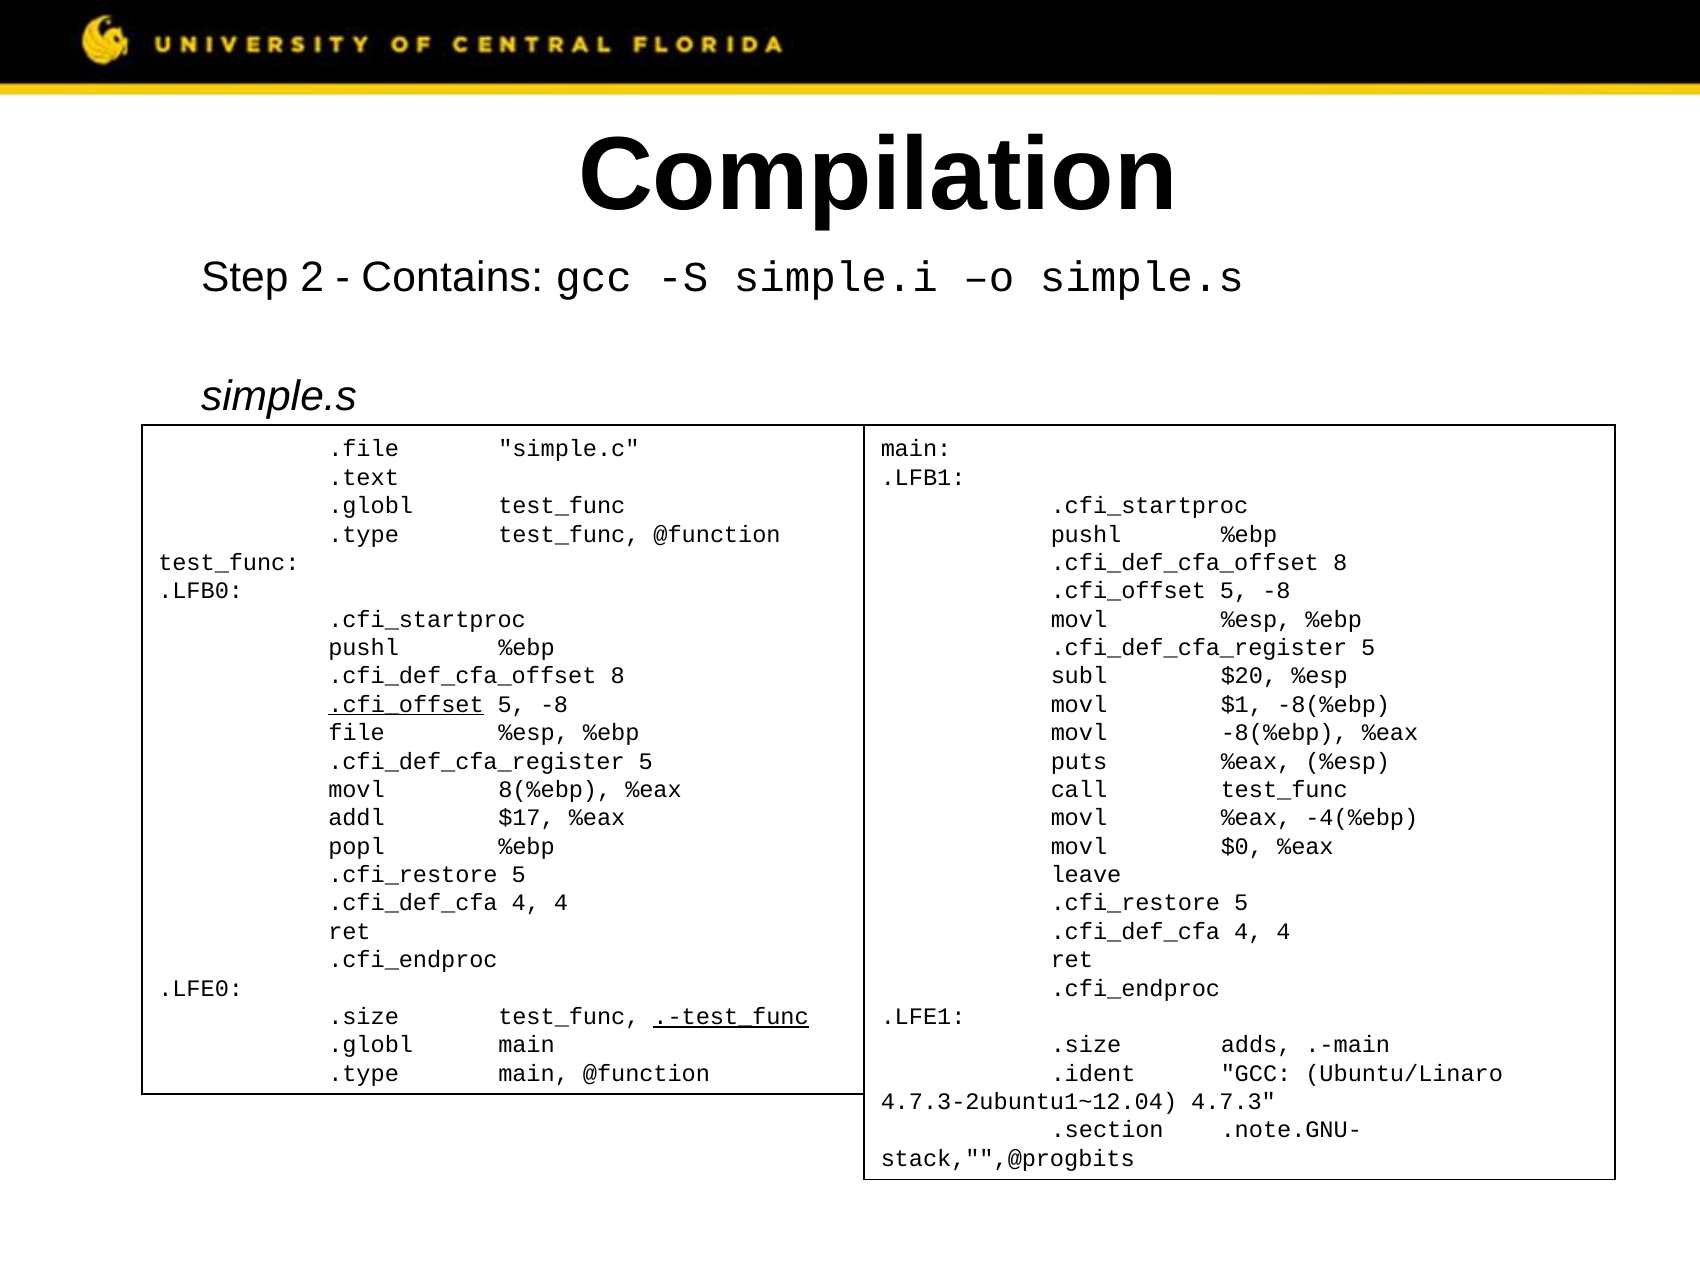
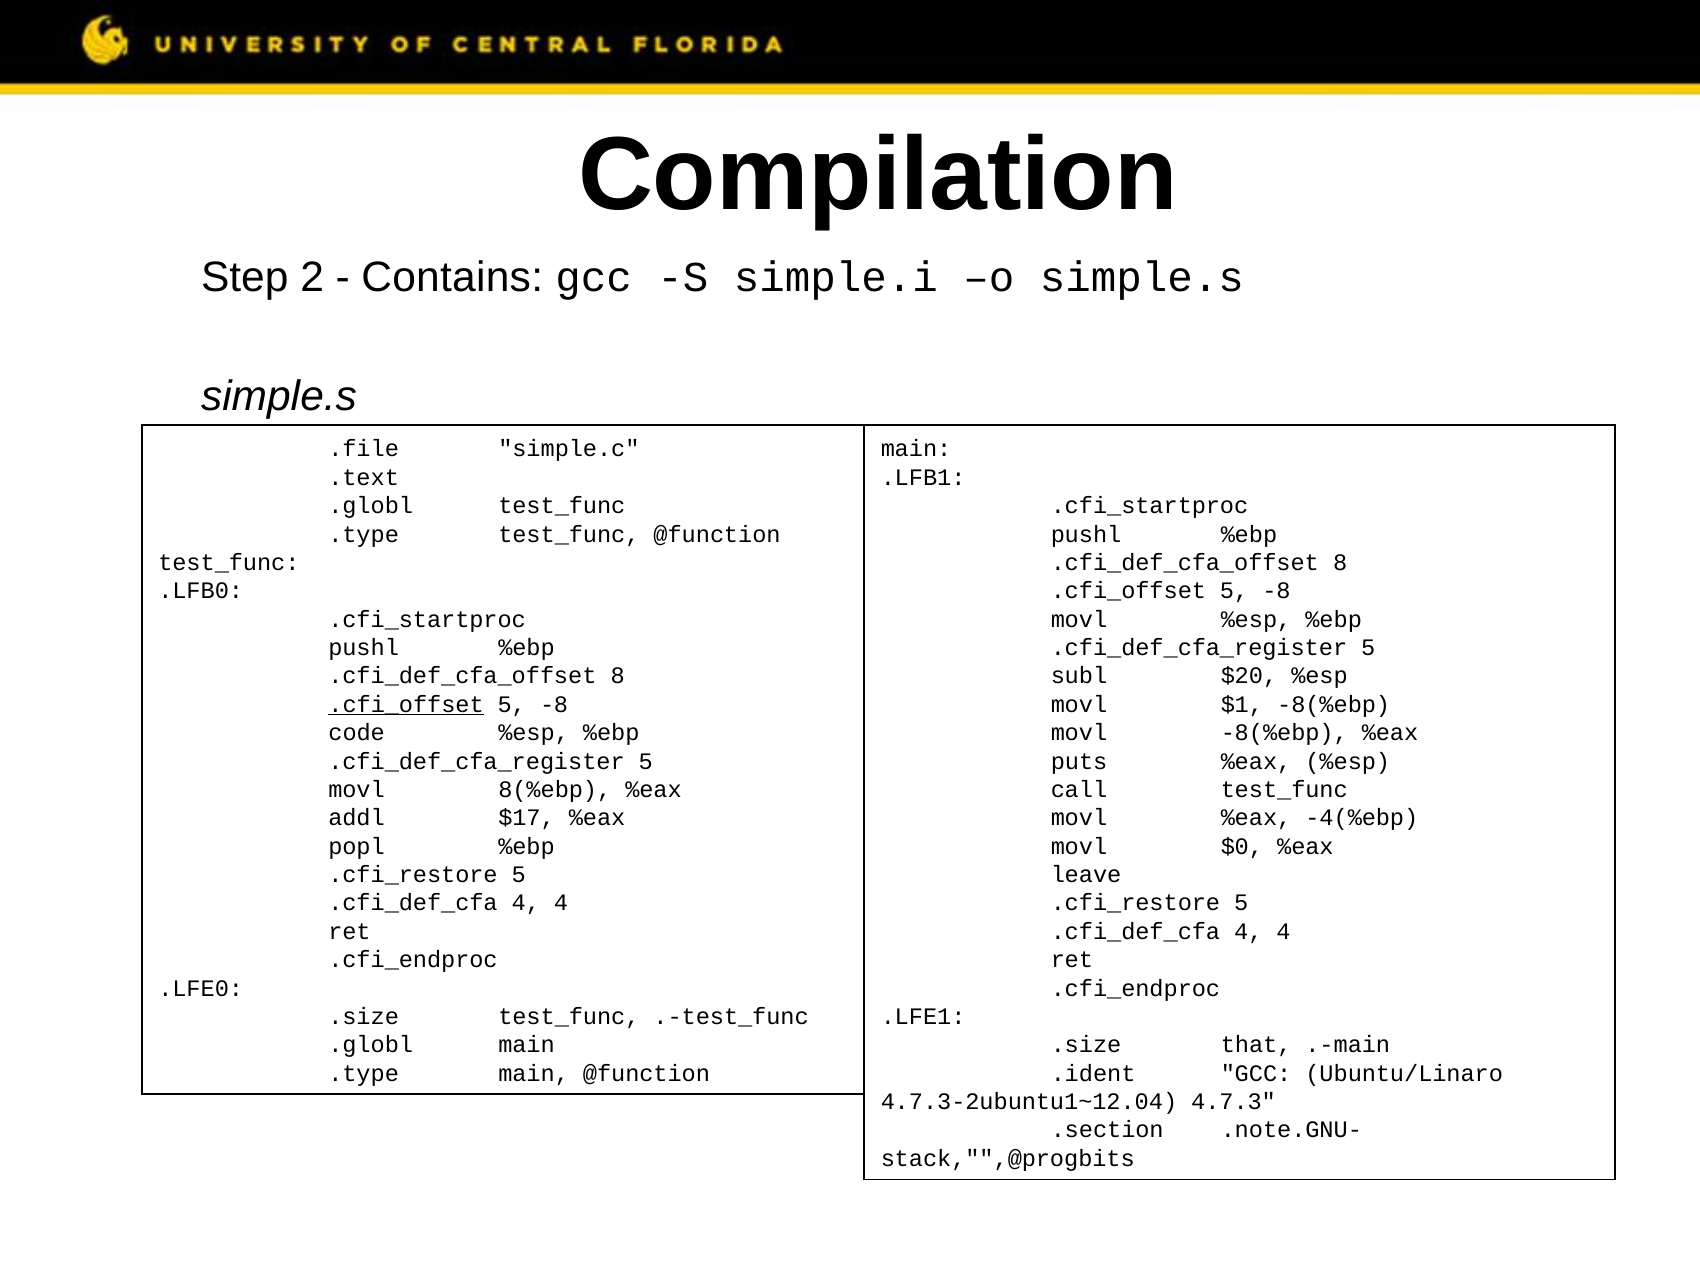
file: file -> code
.-test_func underline: present -> none
adds: adds -> that
